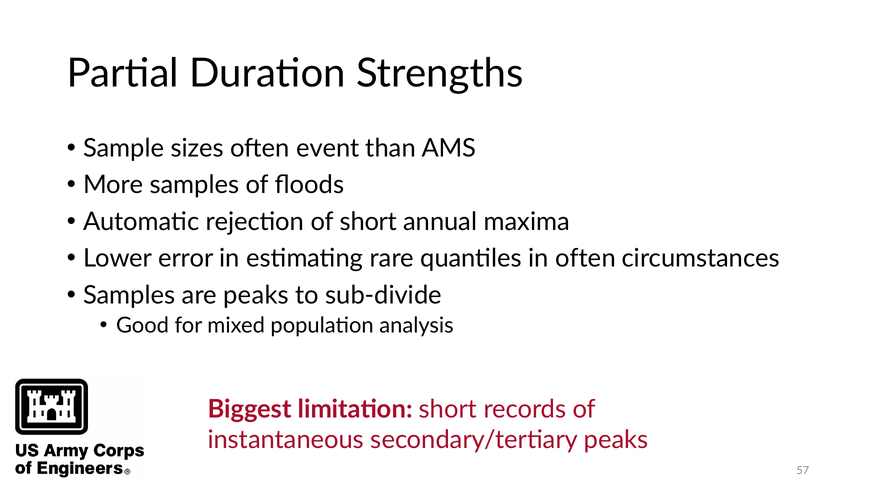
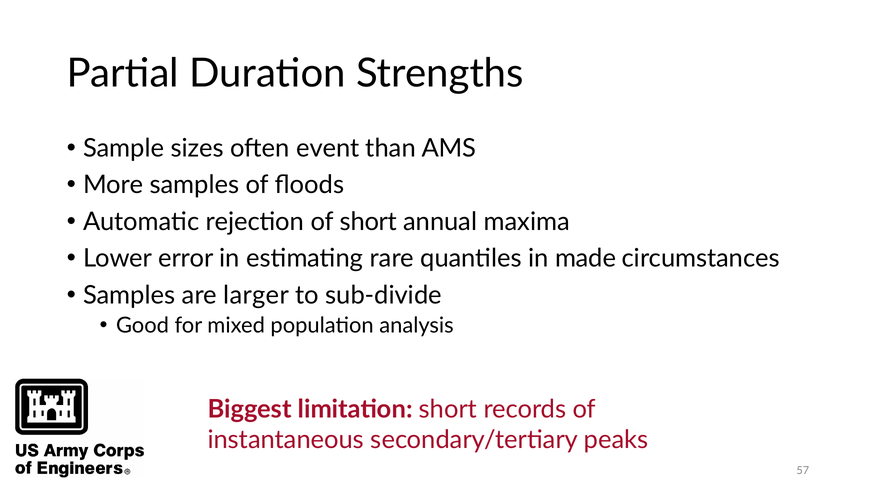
in often: often -> made
are peaks: peaks -> larger
